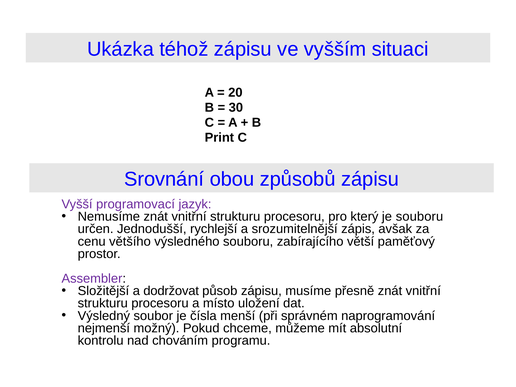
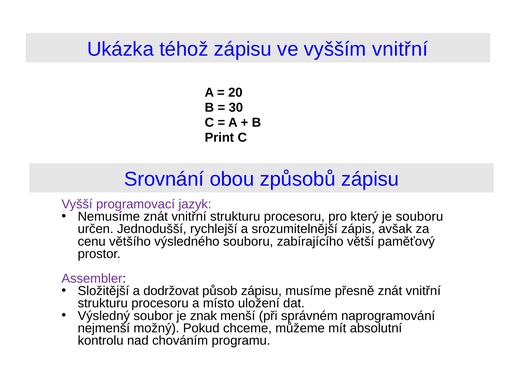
vyšším situaci: situaci -> vnitřní
čísla: čísla -> znak
